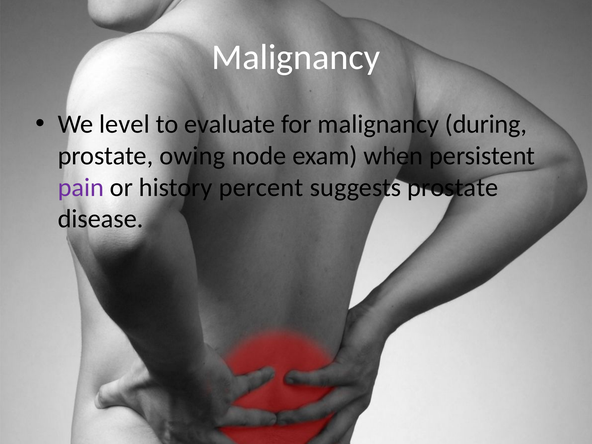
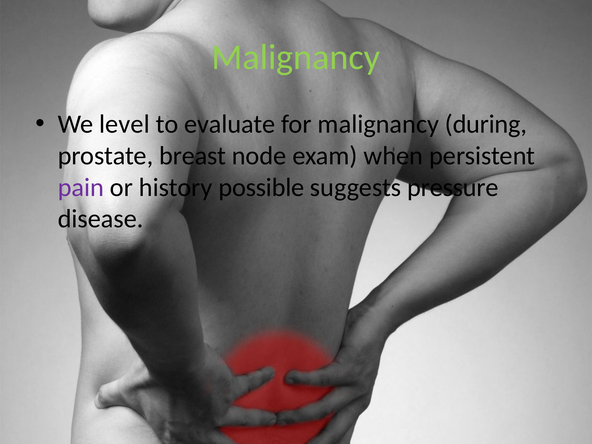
Malignancy at (296, 57) colour: white -> light green
owing: owing -> breast
percent: percent -> possible
suggests prostate: prostate -> pressure
